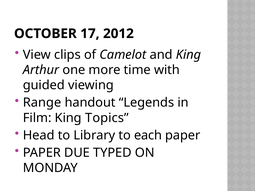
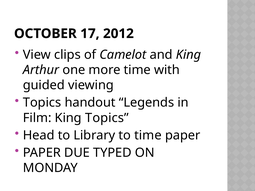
Range at (42, 103): Range -> Topics
to each: each -> time
